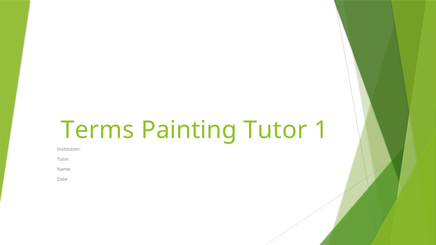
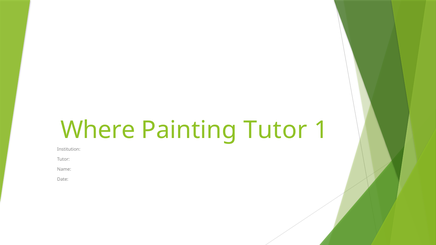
Terms: Terms -> Where
